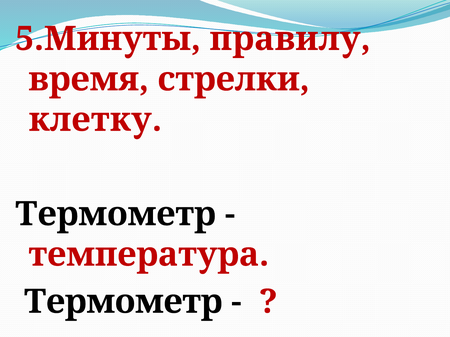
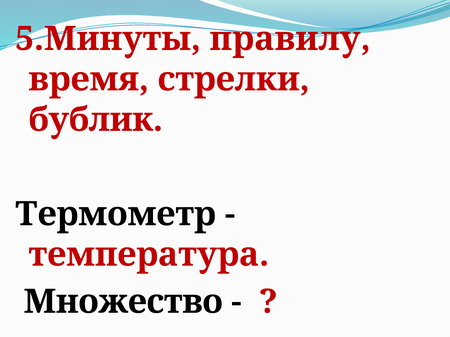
клетку: клетку -> бублик
Термометр at (123, 302): Термометр -> Множество
